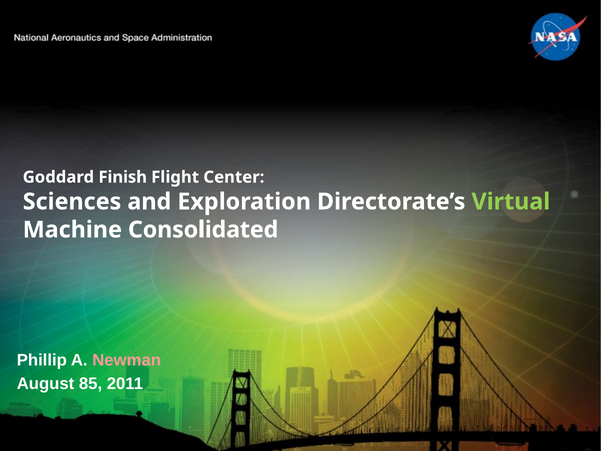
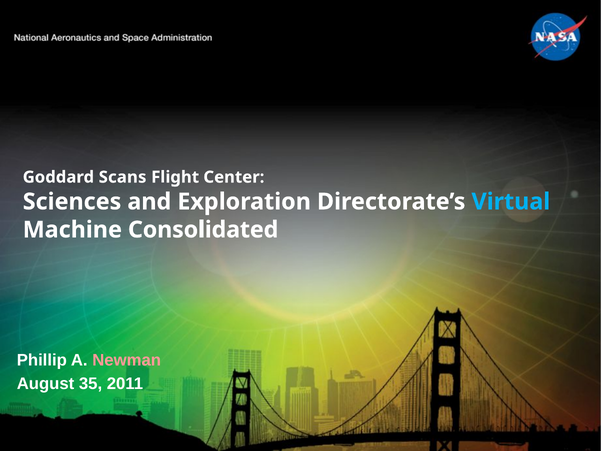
Finish: Finish -> Scans
Virtual colour: light green -> light blue
85: 85 -> 35
